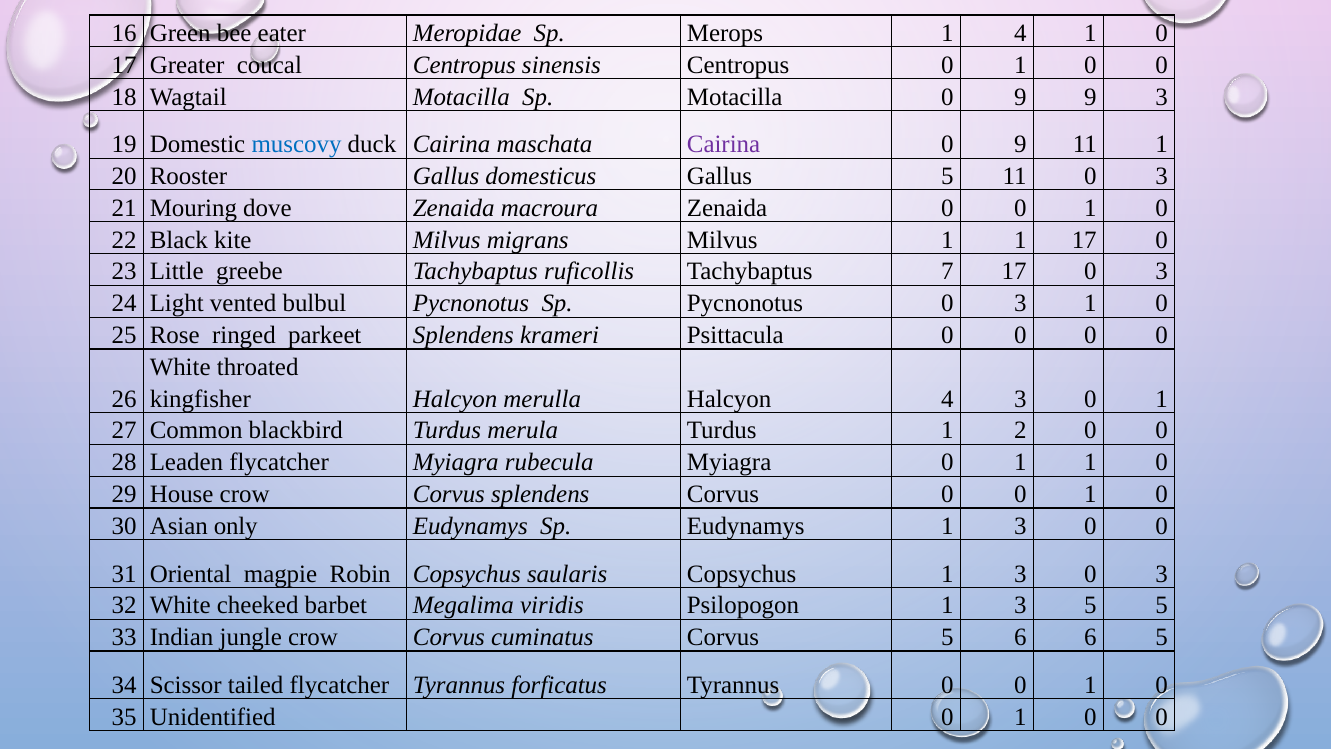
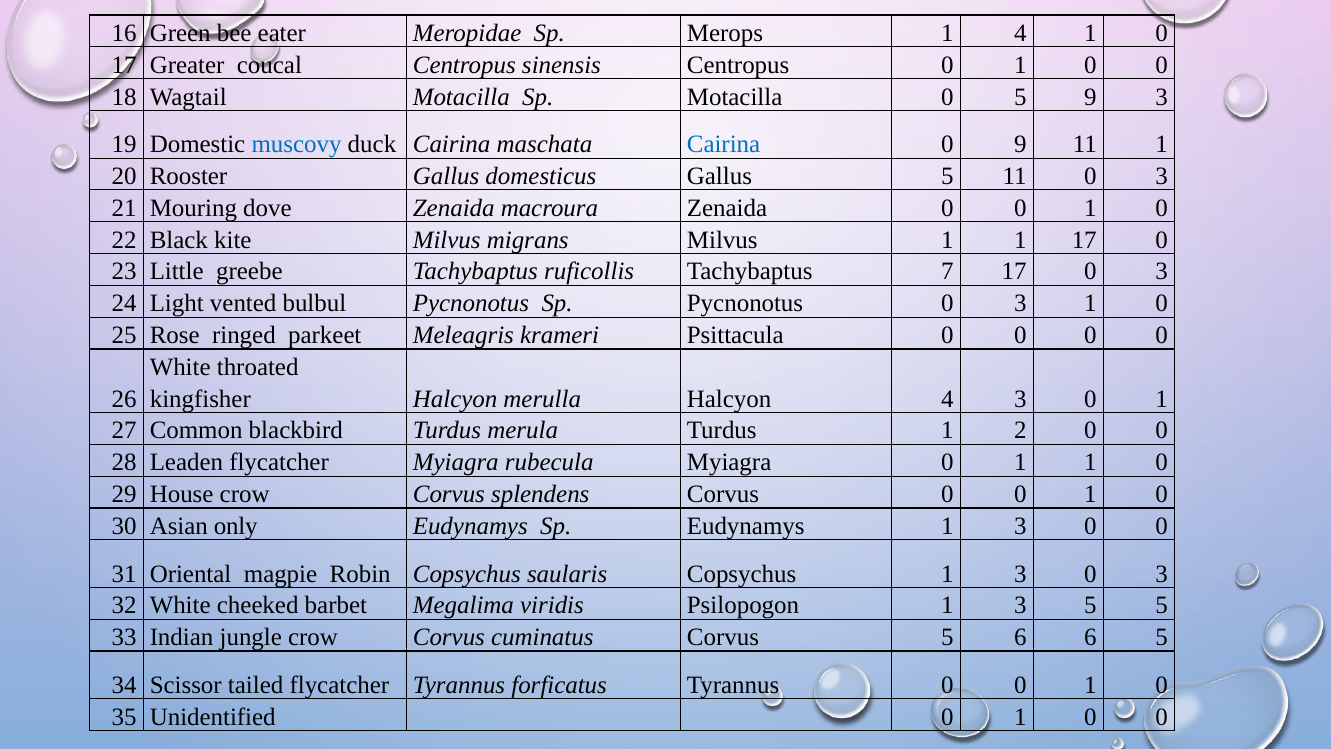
Motacilla 0 9: 9 -> 5
Cairina at (724, 144) colour: purple -> blue
parkeet Splendens: Splendens -> Meleagris
